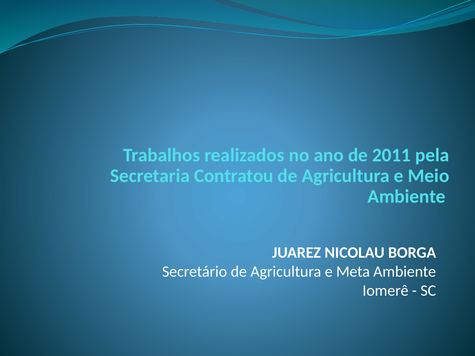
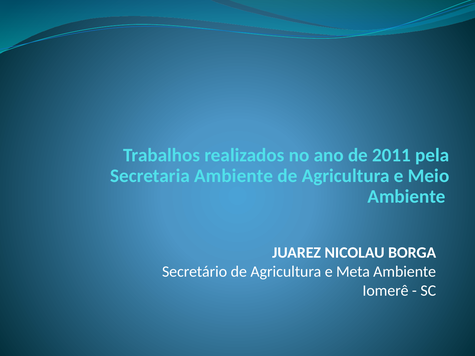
Secretaria Contratou: Contratou -> Ambiente
